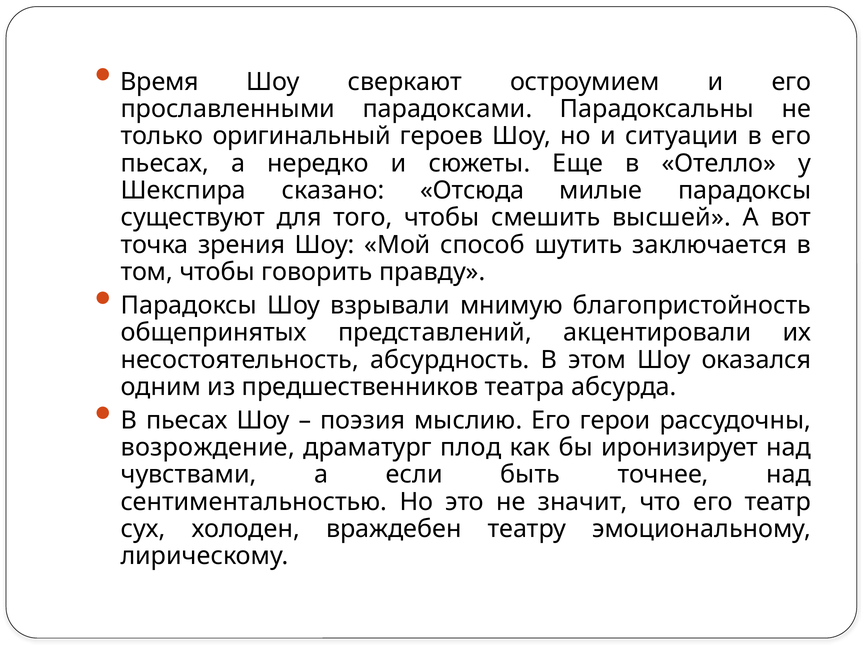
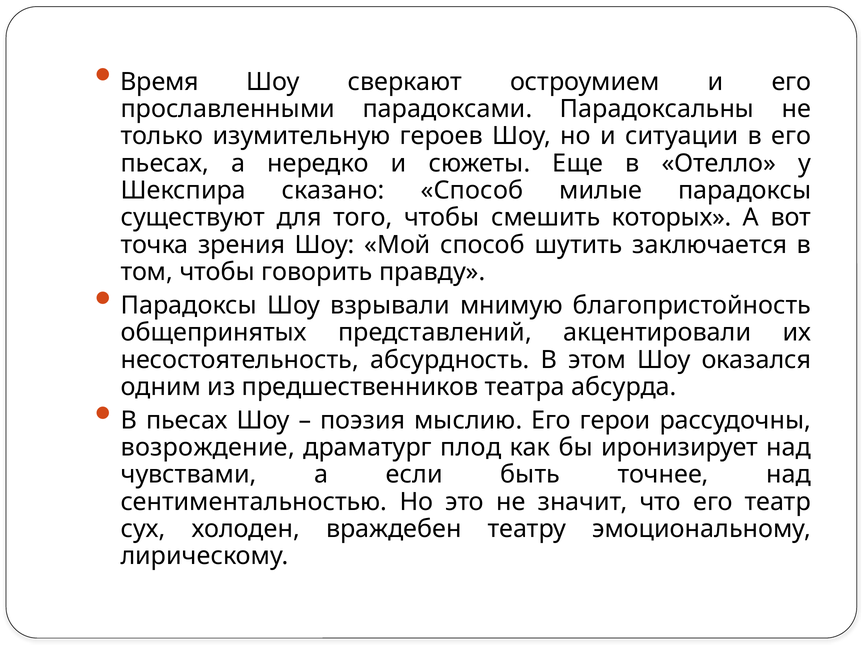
оригинальный: оригинальный -> изумительную
сказано Отсюда: Отсюда -> Способ
высшей: высшей -> которых
